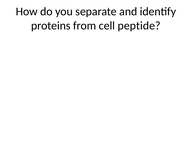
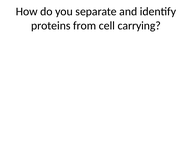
peptide: peptide -> carrying
